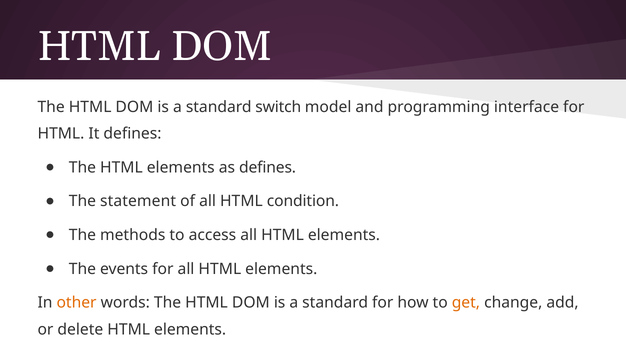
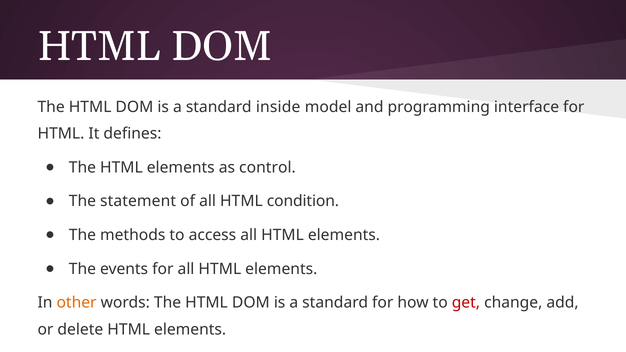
switch: switch -> inside
as defines: defines -> control
get colour: orange -> red
